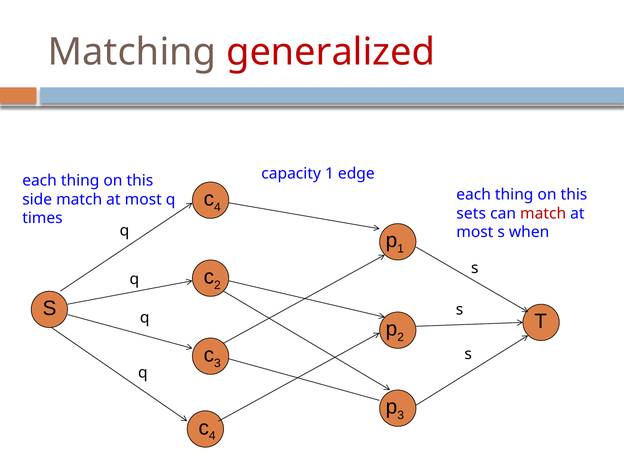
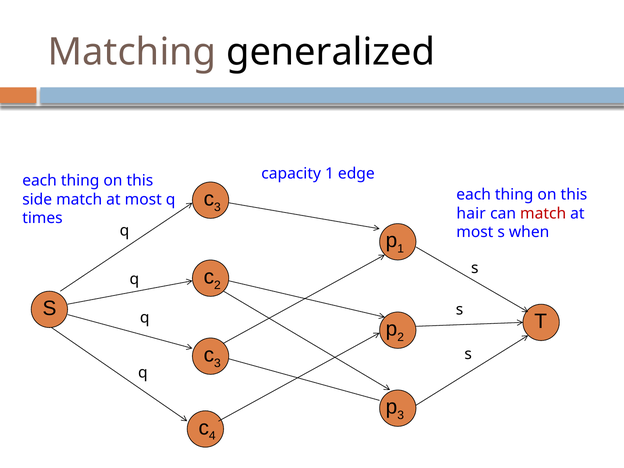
generalized colour: red -> black
4 at (217, 207): 4 -> 3
sets: sets -> hair
